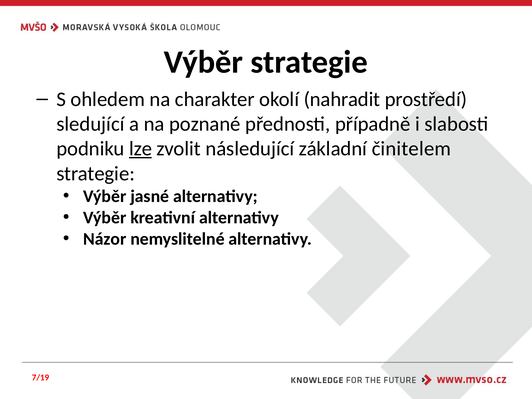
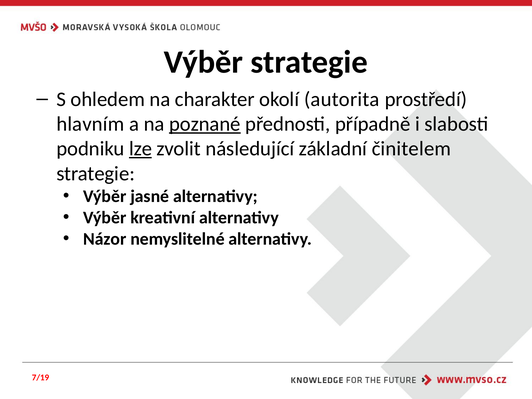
nahradit: nahradit -> autorita
sledující: sledující -> hlavním
poznané underline: none -> present
